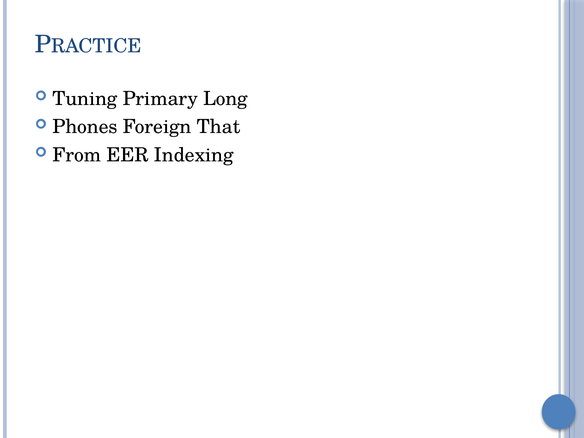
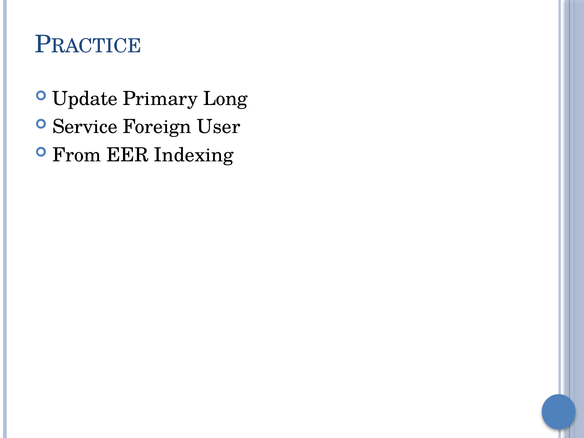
Tuning: Tuning -> Update
Phones: Phones -> Service
That: That -> User
